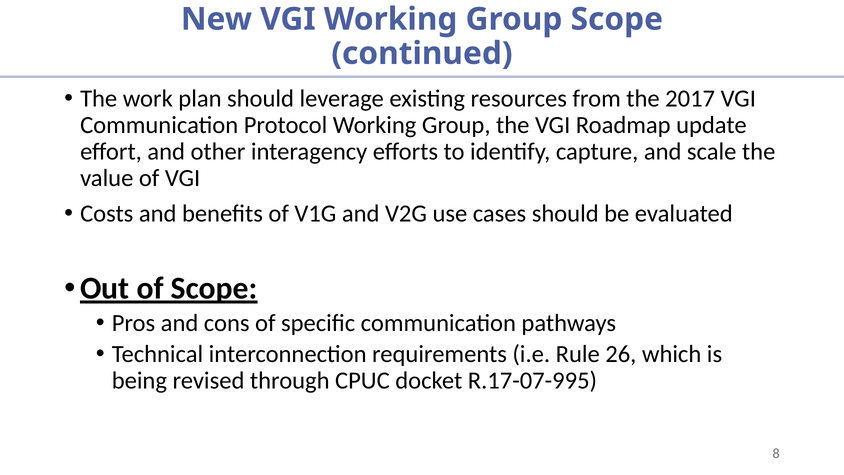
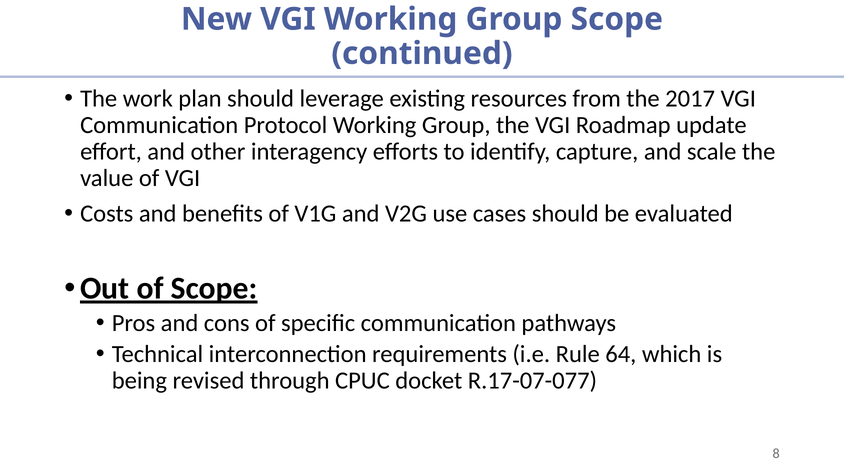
26: 26 -> 64
R.17-07-995: R.17-07-995 -> R.17-07-077
